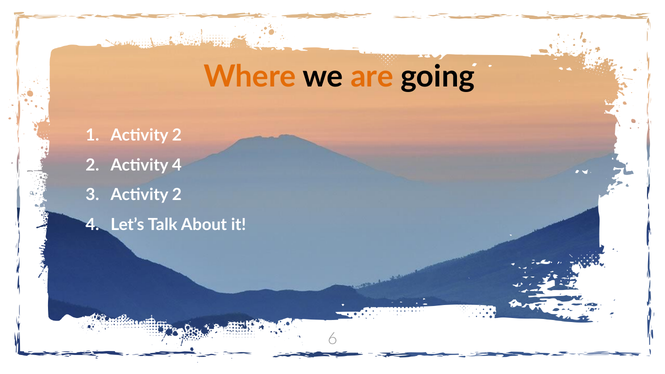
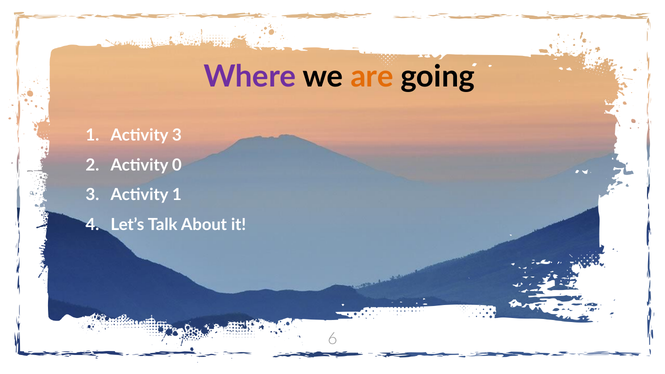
Where colour: orange -> purple
1 Activity 2: 2 -> 3
Activity 4: 4 -> 0
3 Activity 2: 2 -> 1
